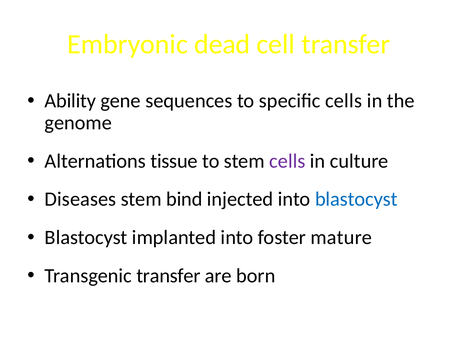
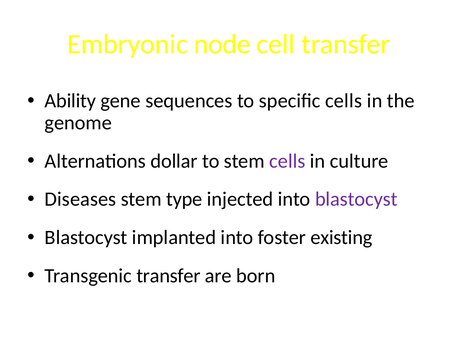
dead: dead -> node
tissue: tissue -> dollar
bind: bind -> type
blastocyst at (356, 200) colour: blue -> purple
mature: mature -> existing
